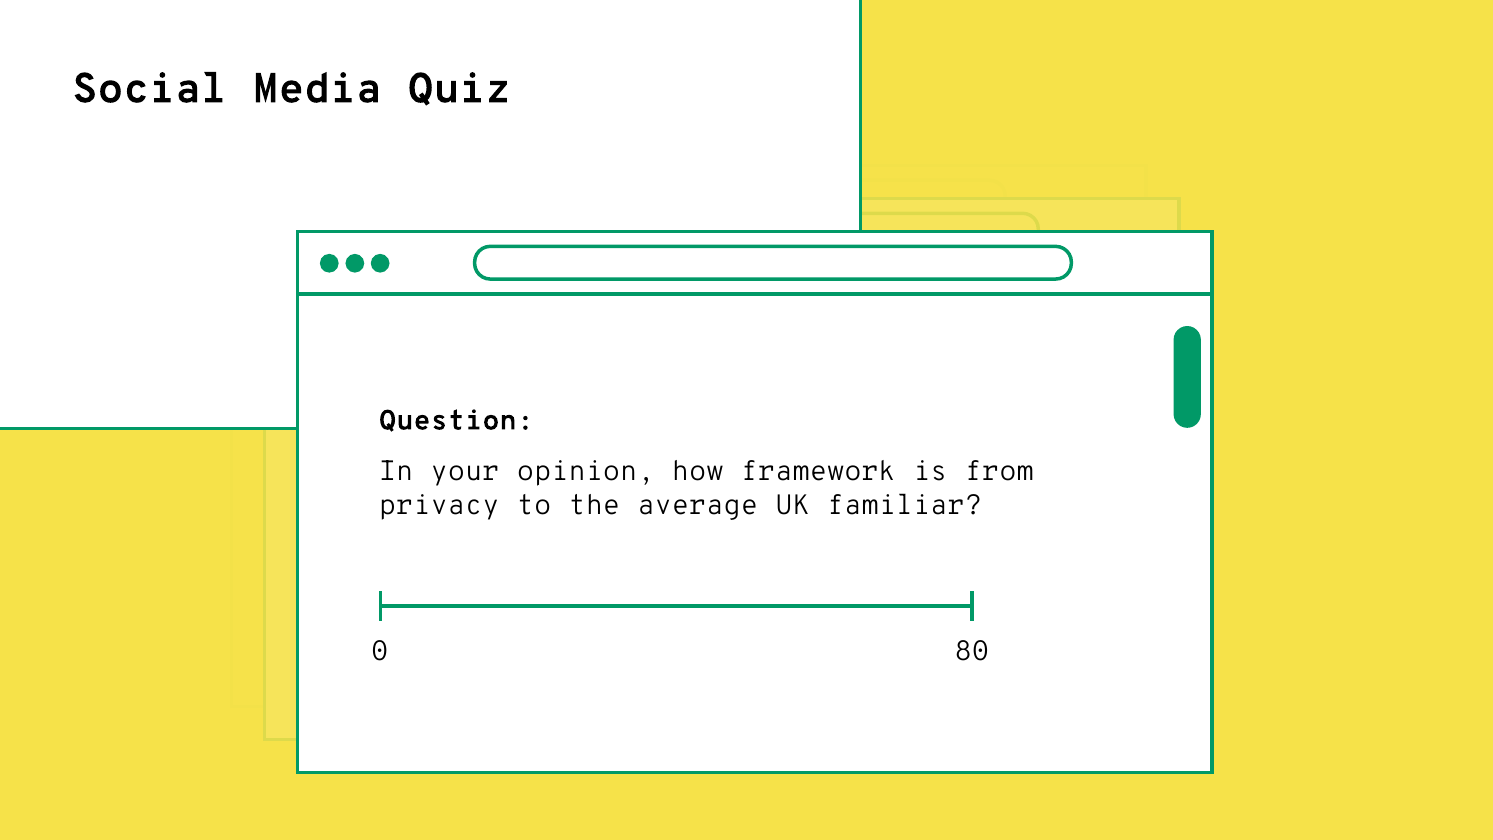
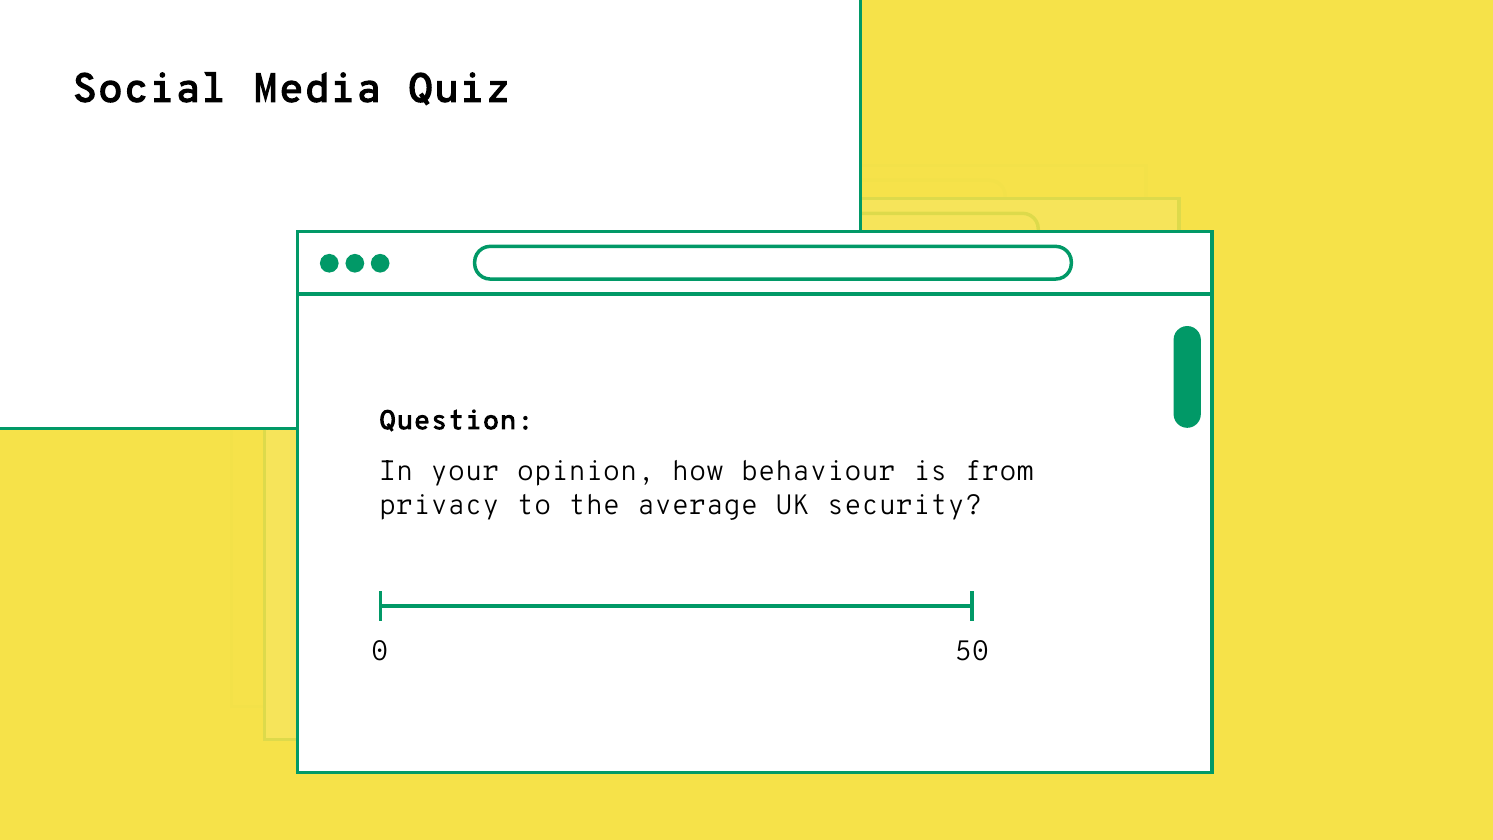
framework: framework -> behaviour
familiar: familiar -> security
80: 80 -> 50
